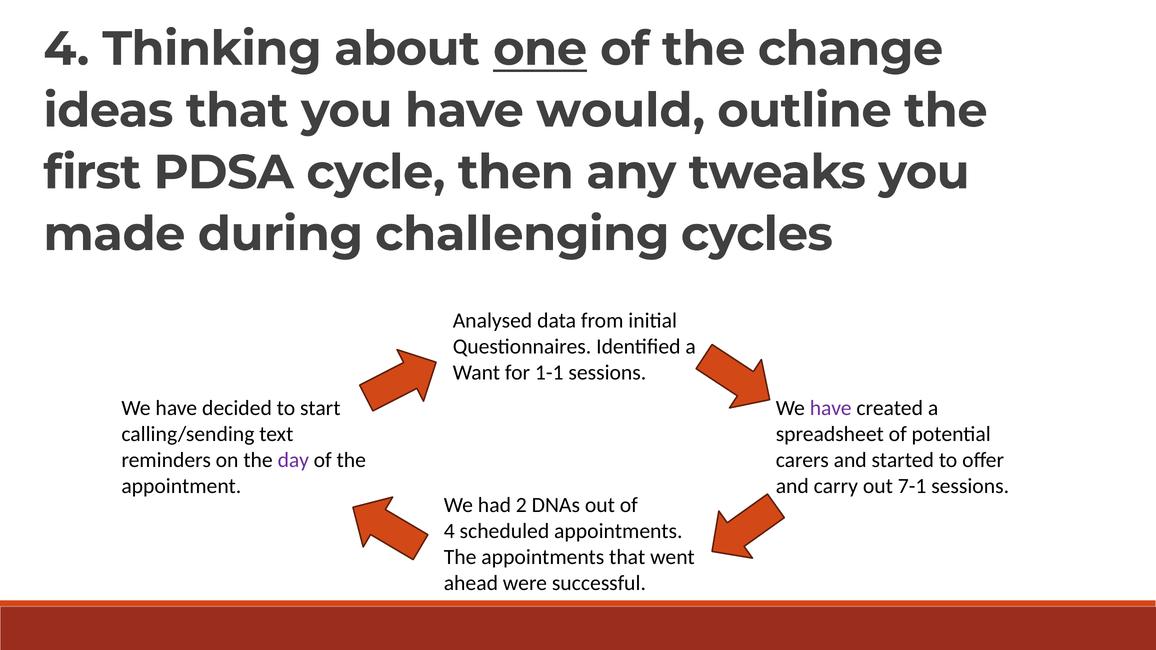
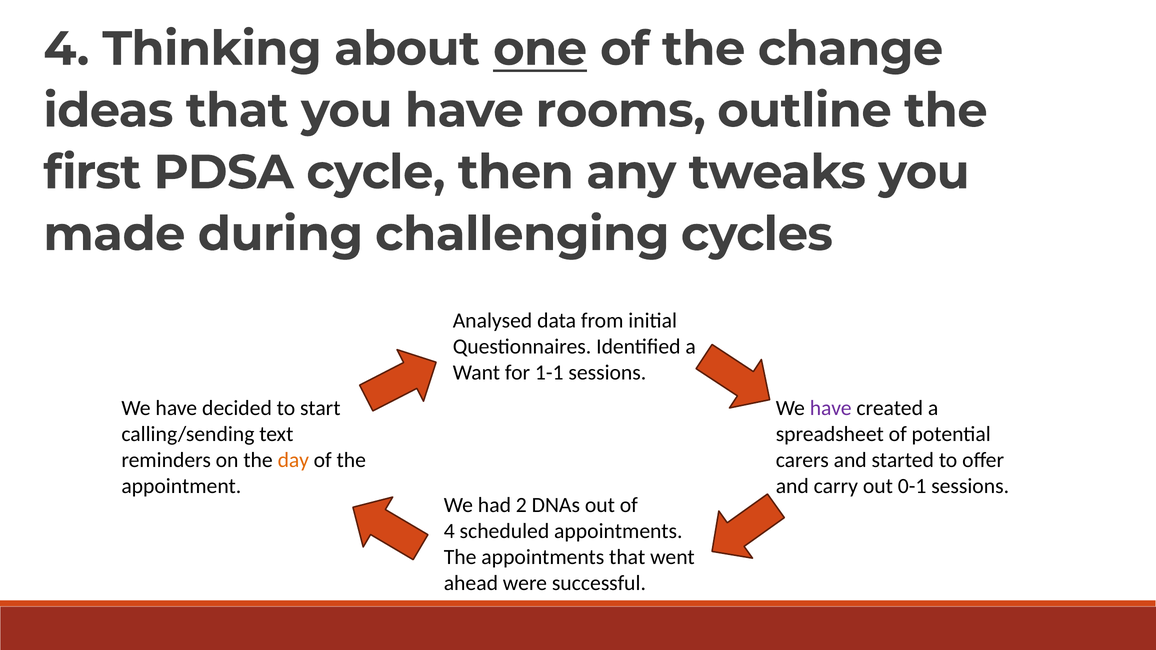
would: would -> rooms
day colour: purple -> orange
7-1: 7-1 -> 0-1
